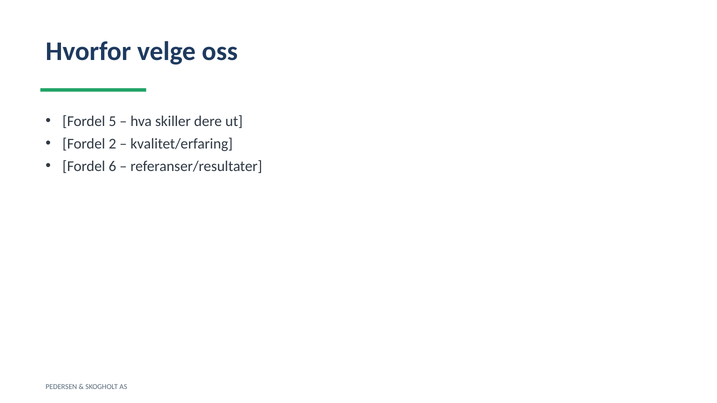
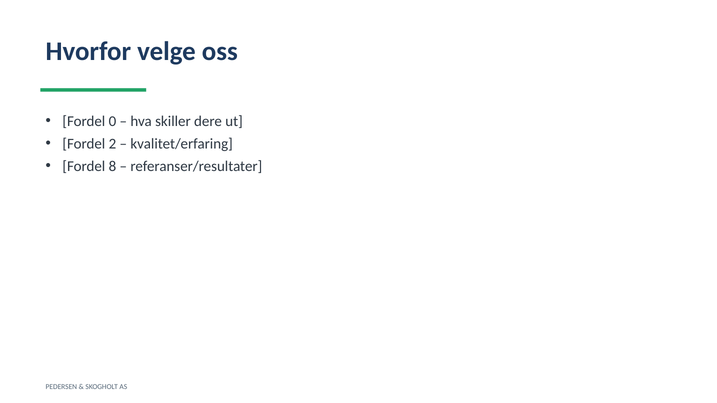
5: 5 -> 0
6: 6 -> 8
